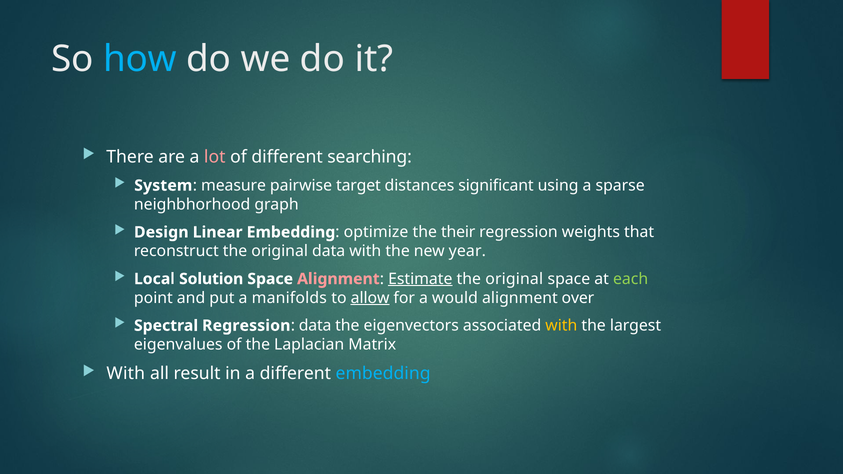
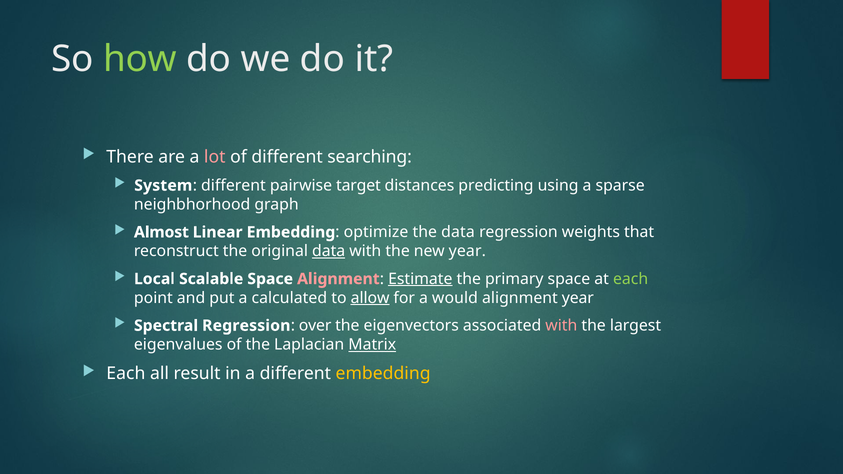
how colour: light blue -> light green
measure at (234, 186): measure -> different
significant: significant -> predicting
Design: Design -> Almost
the their: their -> data
data at (329, 251) underline: none -> present
Solution: Solution -> Scalable
original at (514, 279): original -> primary
manifolds: manifolds -> calculated
alignment over: over -> year
data at (315, 326): data -> over
with at (561, 326) colour: yellow -> pink
Matrix underline: none -> present
With at (126, 374): With -> Each
embedding at (383, 374) colour: light blue -> yellow
